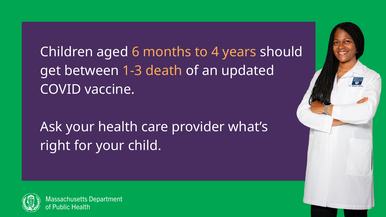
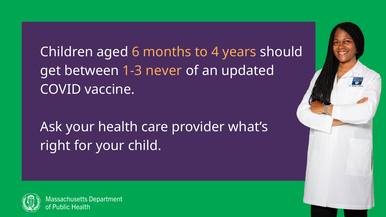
death: death -> never
